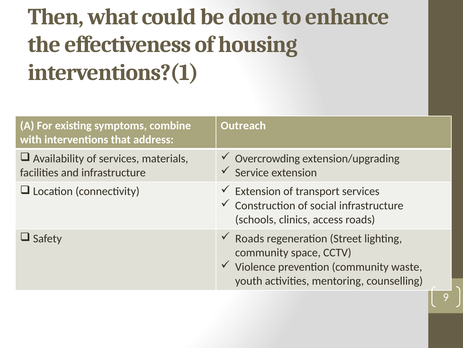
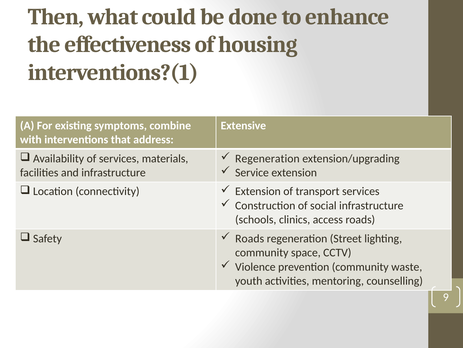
Outreach: Outreach -> Extensive
Overcrowding at (268, 158): Overcrowding -> Regeneration
